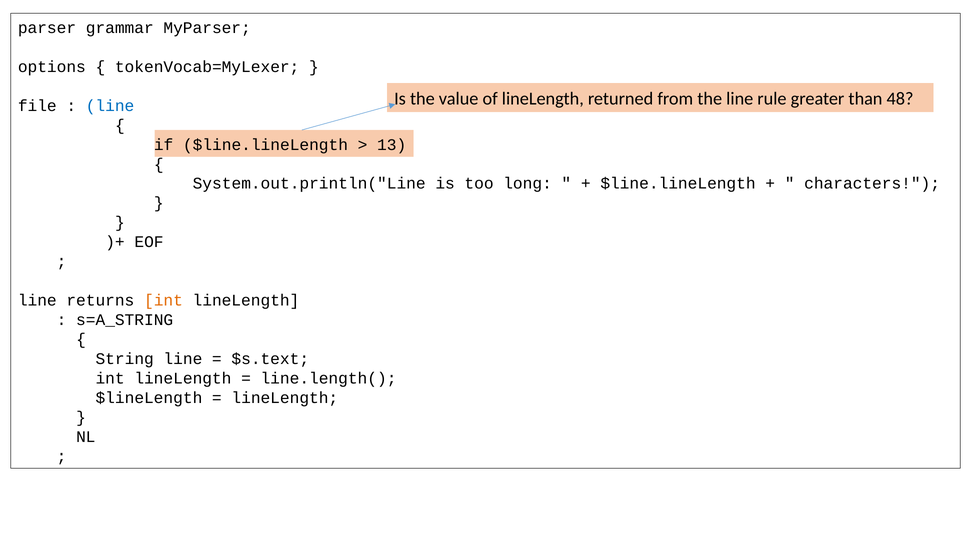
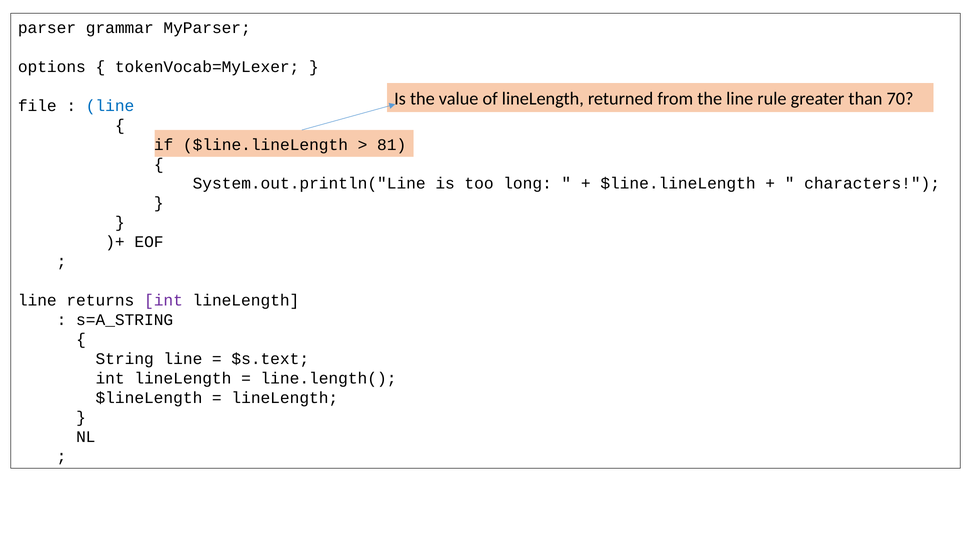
48: 48 -> 70
13: 13 -> 81
int at (164, 300) colour: orange -> purple
